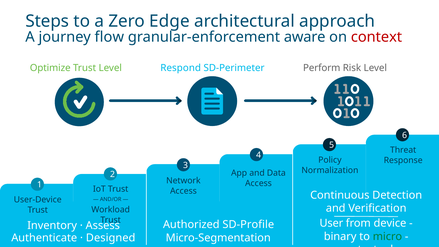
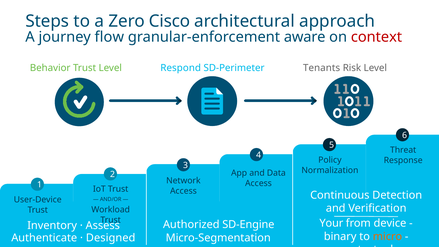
Zero Edge: Edge -> Cisco
Optimize: Optimize -> Behavior
Perform: Perform -> Tenants
User: User -> Your
SD-Profile: SD-Profile -> SD-Engine
micro colour: green -> orange
